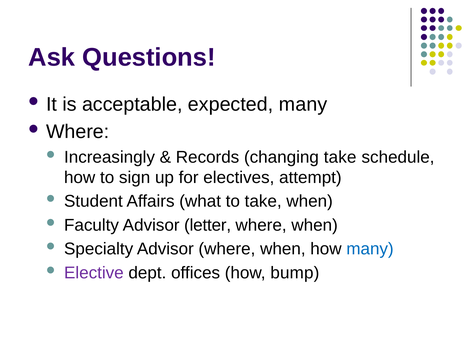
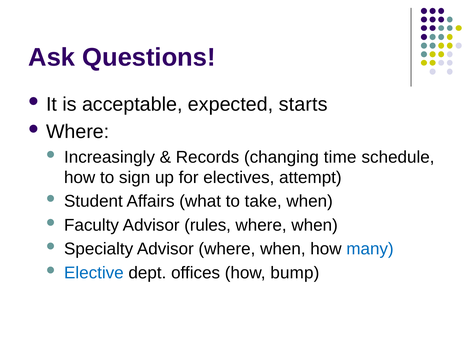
expected many: many -> starts
changing take: take -> time
letter: letter -> rules
Elective colour: purple -> blue
